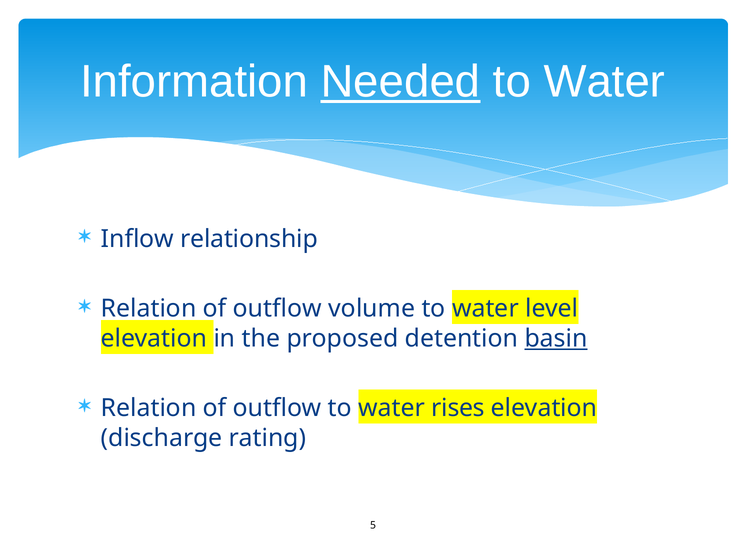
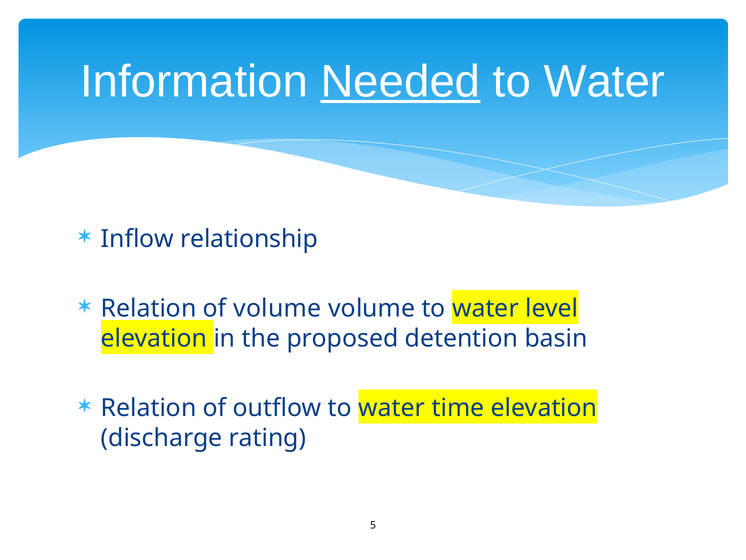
outflow at (277, 308): outflow -> volume
basin underline: present -> none
rises: rises -> time
